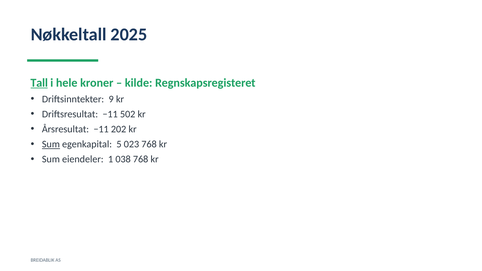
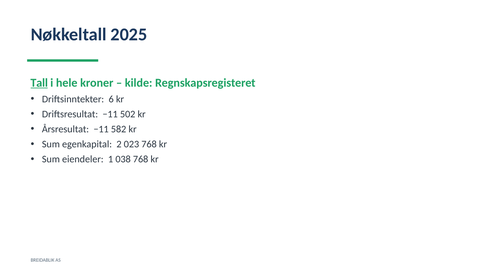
9: 9 -> 6
202: 202 -> 582
Sum at (51, 144) underline: present -> none
5: 5 -> 2
